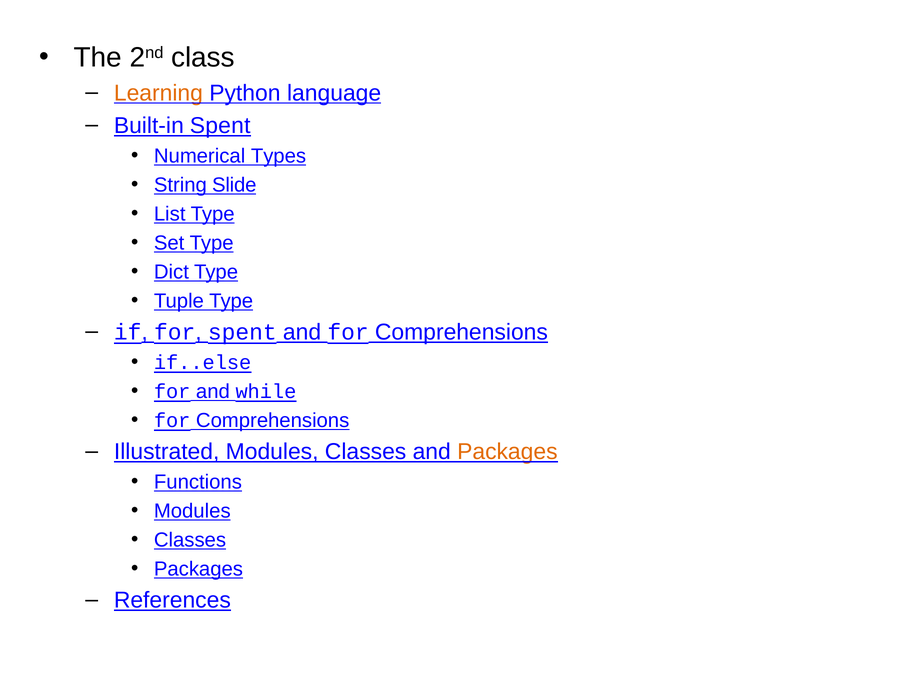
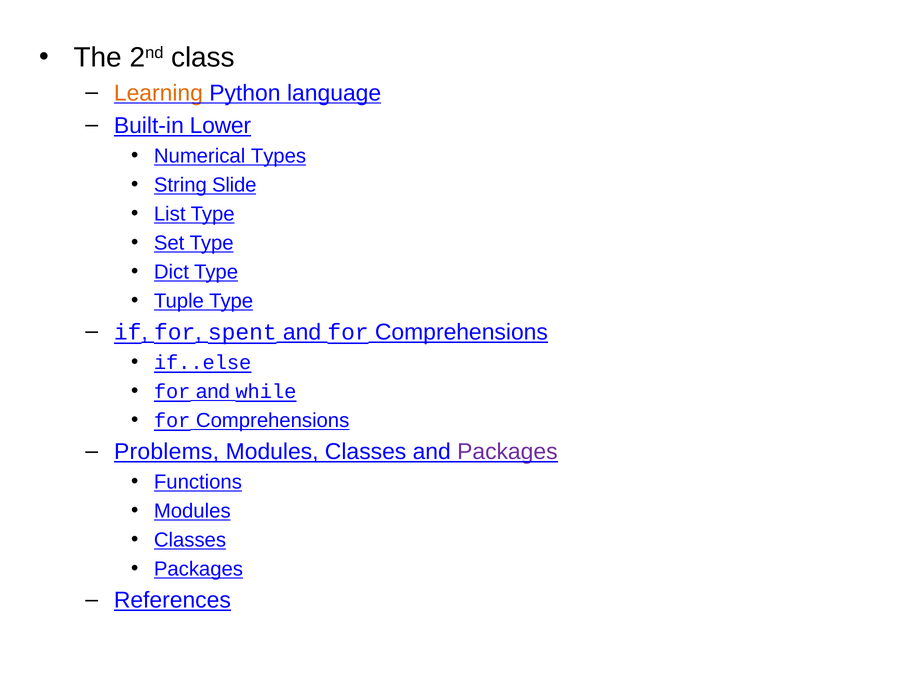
Built-in Spent: Spent -> Lower
Illustrated: Illustrated -> Problems
Packages at (507, 452) colour: orange -> purple
